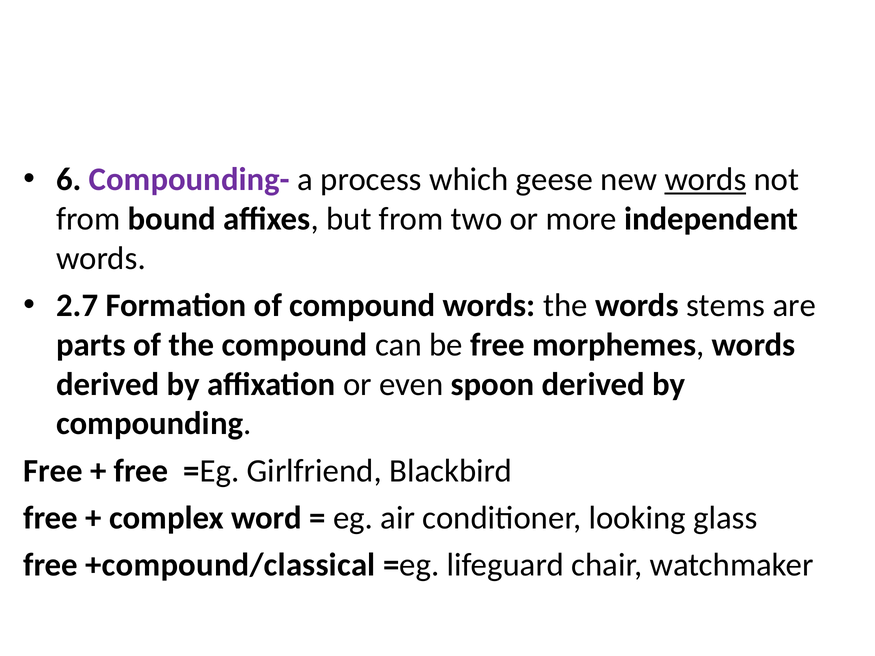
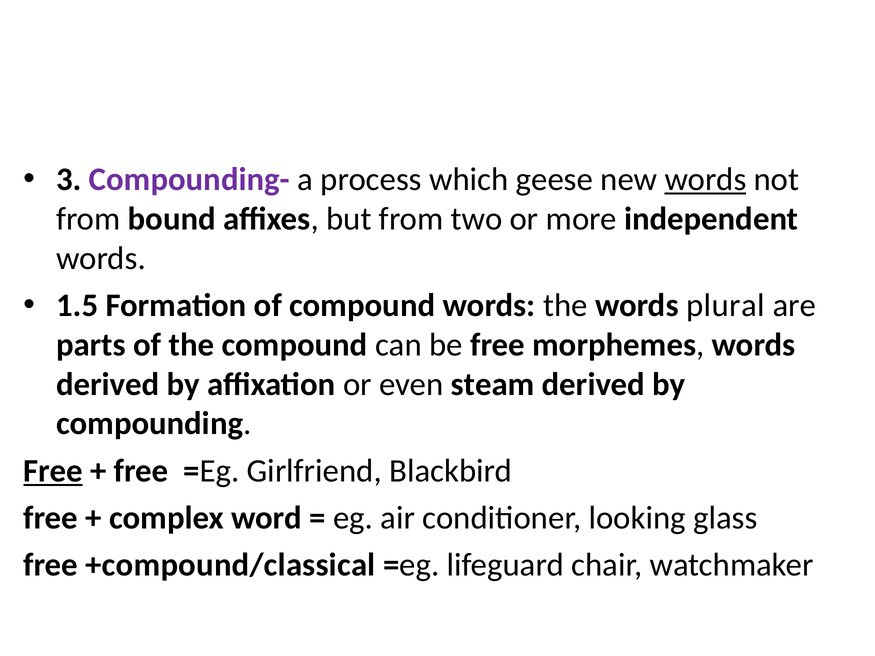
6: 6 -> 3
2.7: 2.7 -> 1.5
stems: stems -> plural
spoon: spoon -> steam
Free at (53, 471) underline: none -> present
